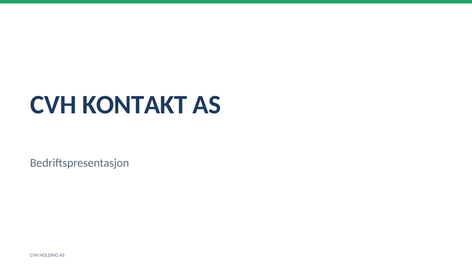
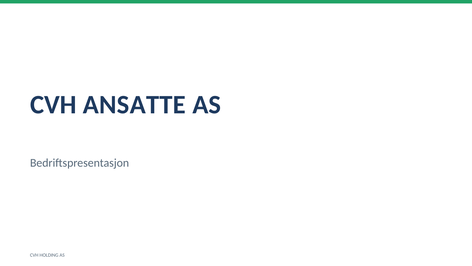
KONTAKT: KONTAKT -> ANSATTE
